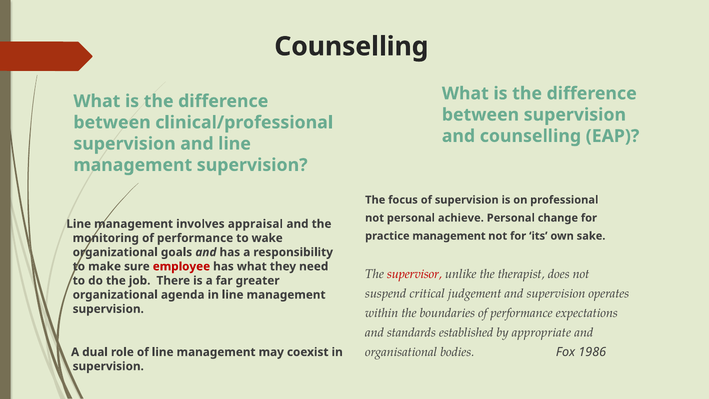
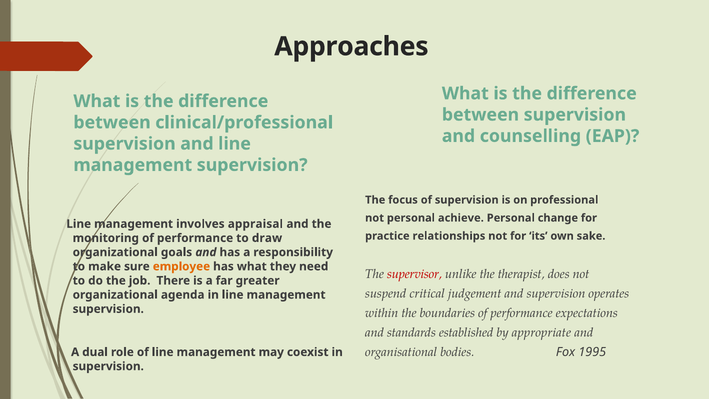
Counselling at (351, 46): Counselling -> Approaches
practice management: management -> relationships
wake: wake -> draw
employee colour: red -> orange
1986: 1986 -> 1995
